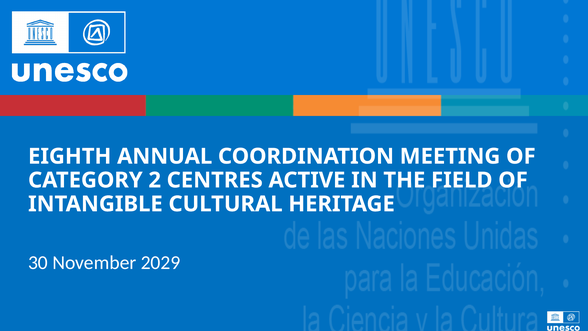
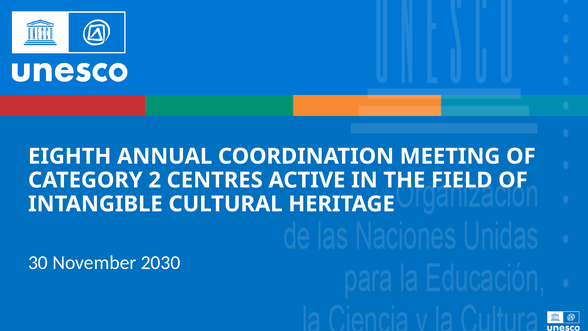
2029: 2029 -> 2030
